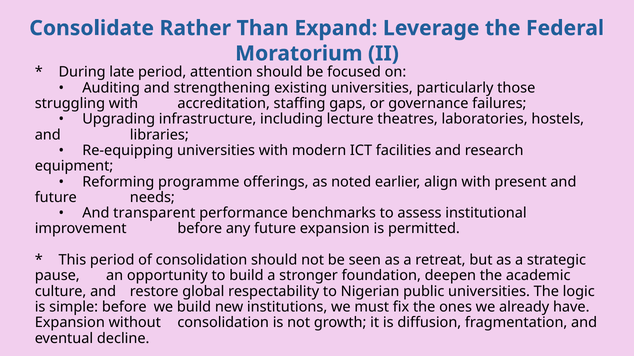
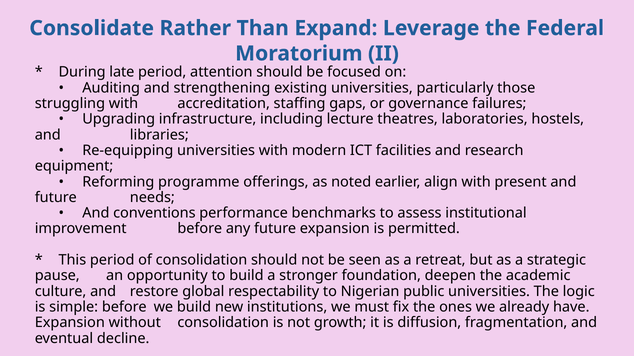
transparent: transparent -> conventions
